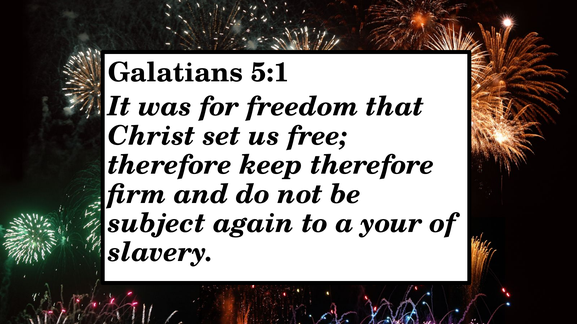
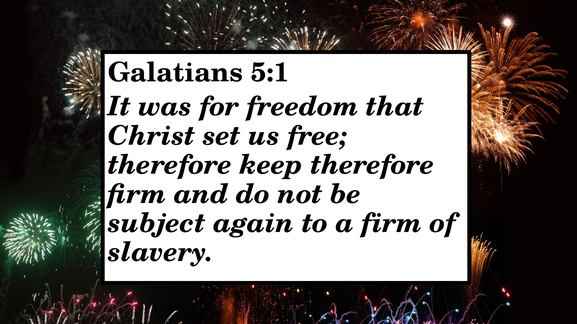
a your: your -> firm
